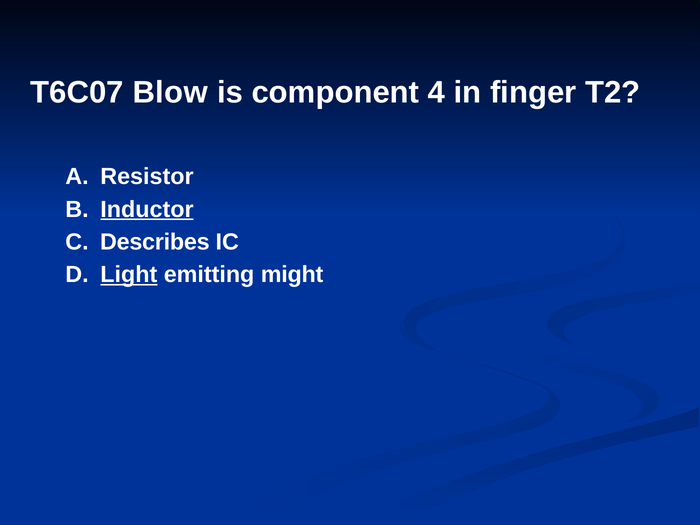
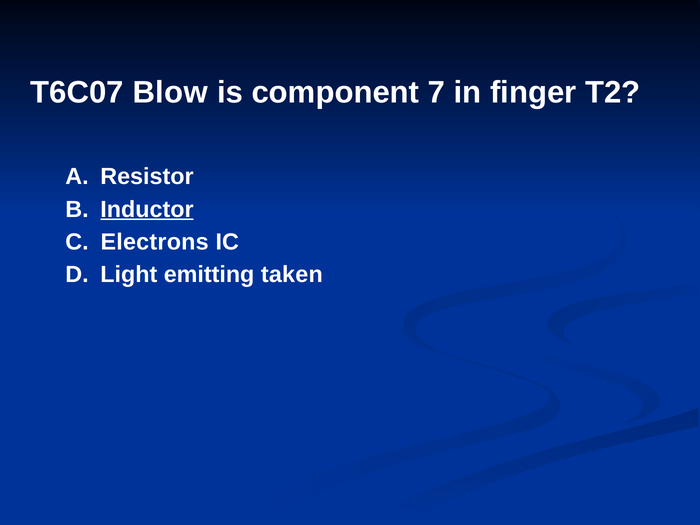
4: 4 -> 7
Describes: Describes -> Electrons
Light underline: present -> none
might: might -> taken
